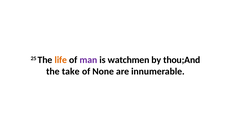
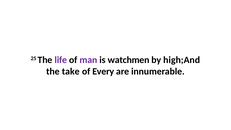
life colour: orange -> purple
thou;And: thou;And -> high;And
None: None -> Every
